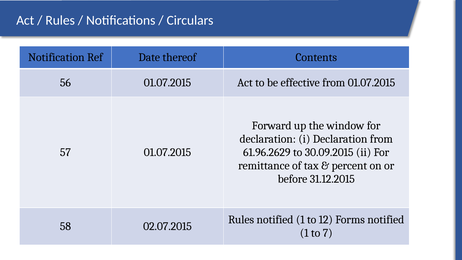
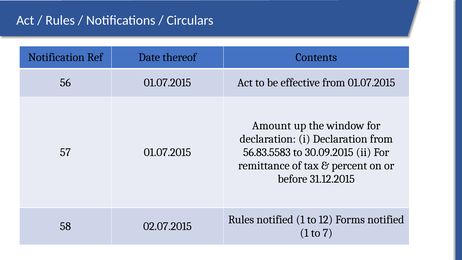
Forward: Forward -> Amount
61.96.2629: 61.96.2629 -> 56.83.5583
